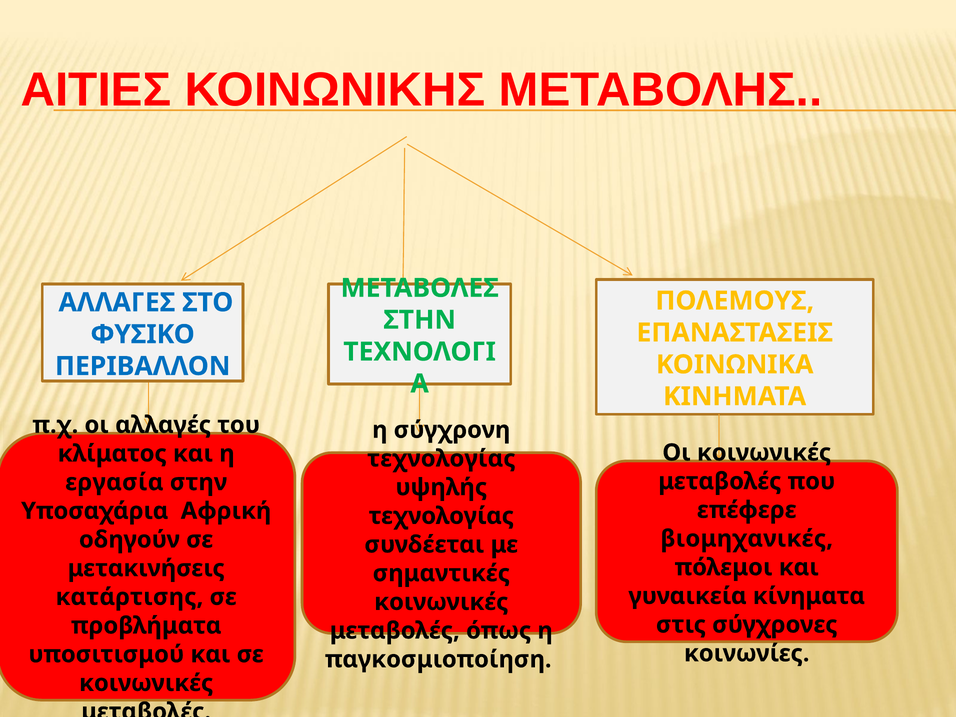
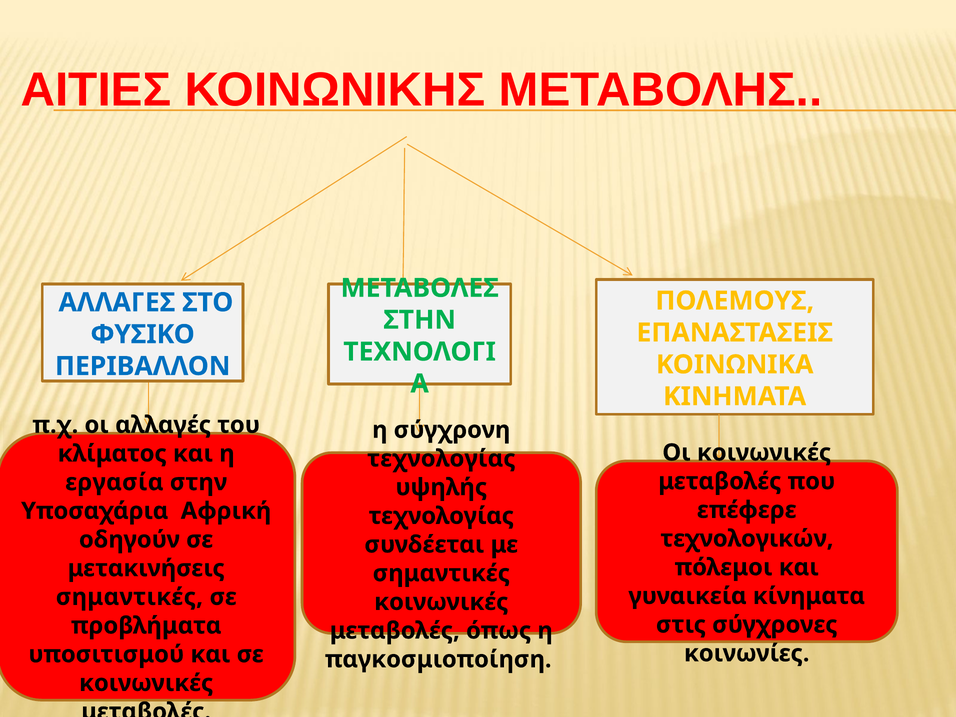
βιομηχανικές: βιομηχανικές -> τεχνολογικών
κατάρτισης at (129, 597): κατάρτισης -> σημαντικές
